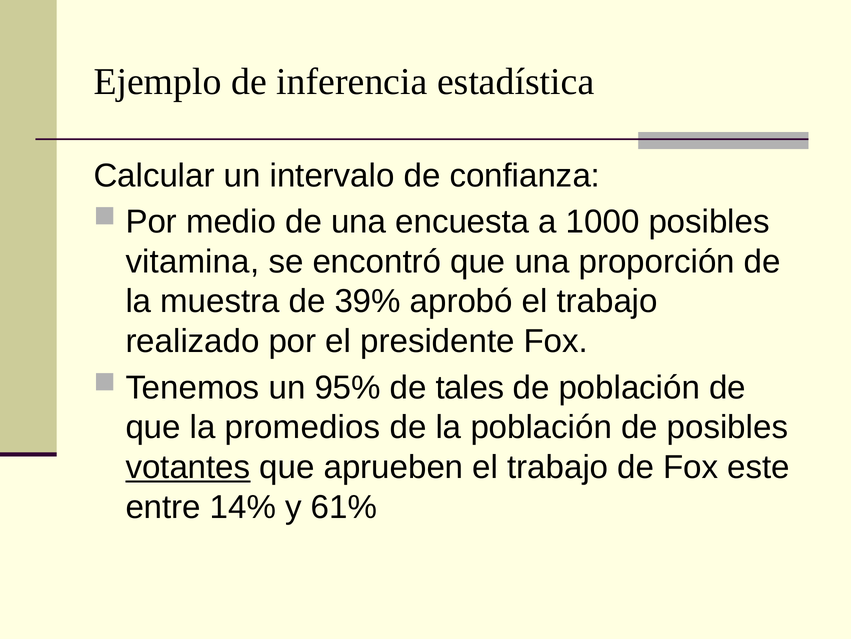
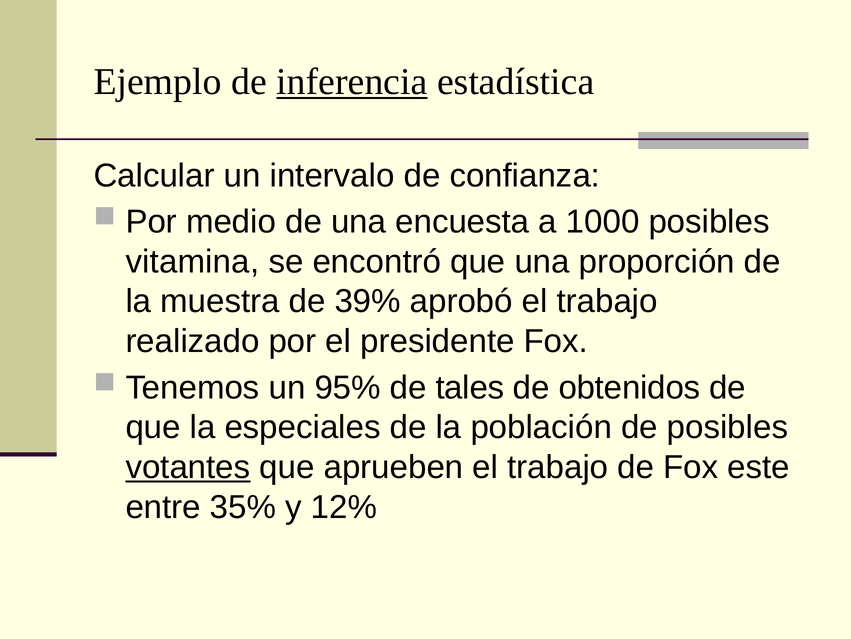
inferencia underline: none -> present
de población: población -> obtenidos
promedios: promedios -> especiales
14%: 14% -> 35%
61%: 61% -> 12%
